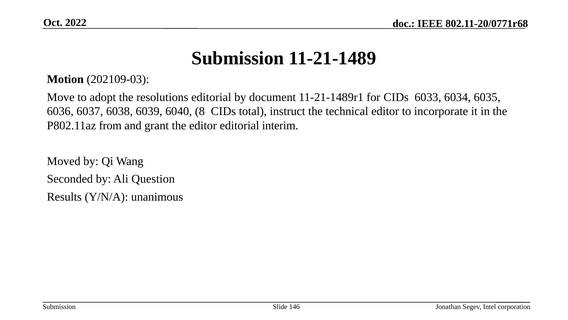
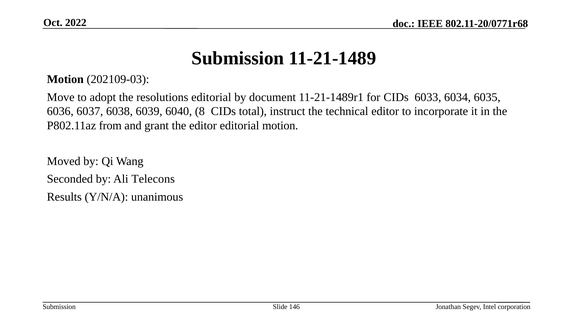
editorial interim: interim -> motion
Question: Question -> Telecons
